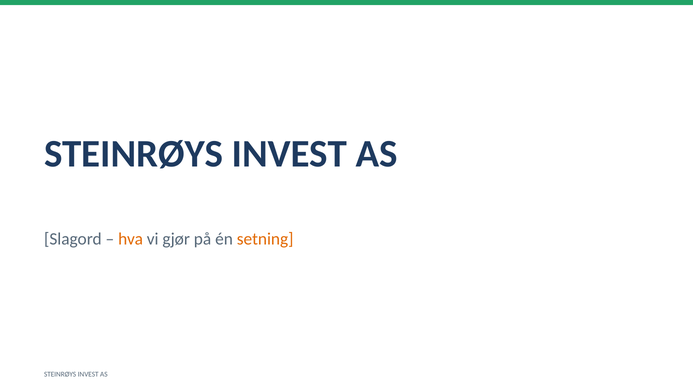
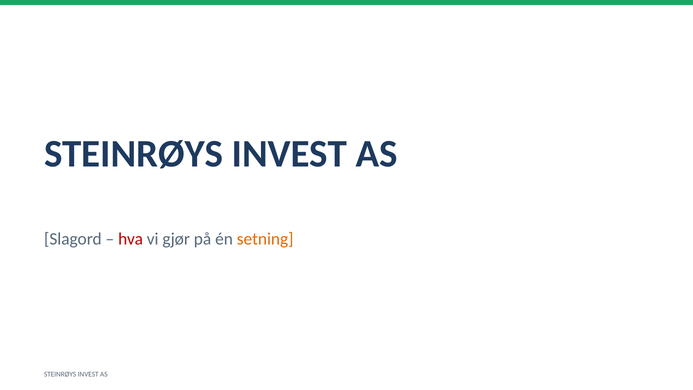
hva colour: orange -> red
